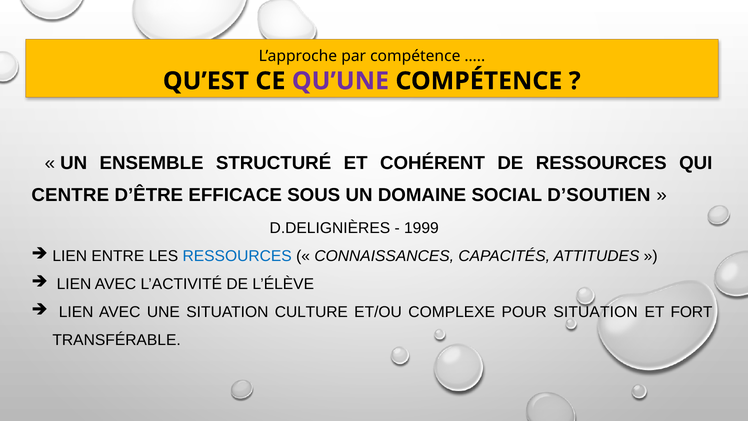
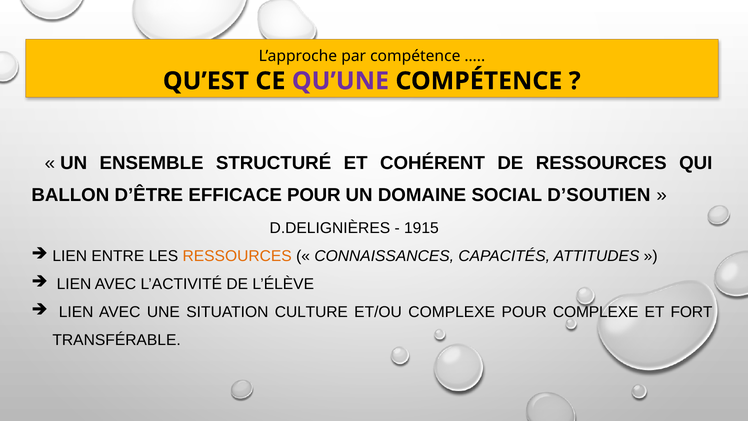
CENTRE: CENTRE -> BALLON
EFFICACE SOUS: SOUS -> POUR
1999: 1999 -> 1915
RESSOURCES at (237, 256) colour: blue -> orange
POUR SITUATION: SITUATION -> COMPLEXE
